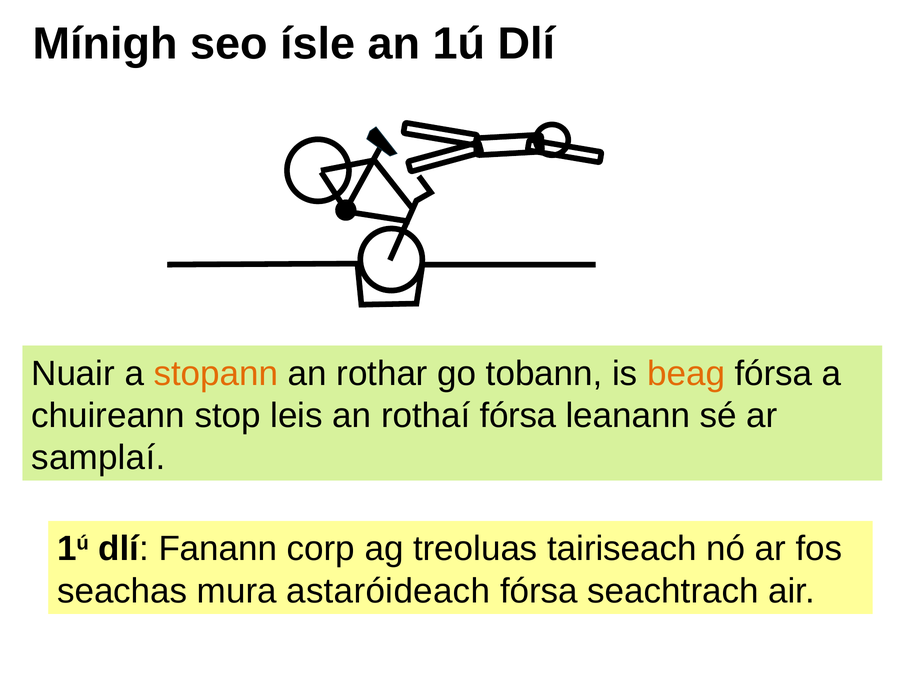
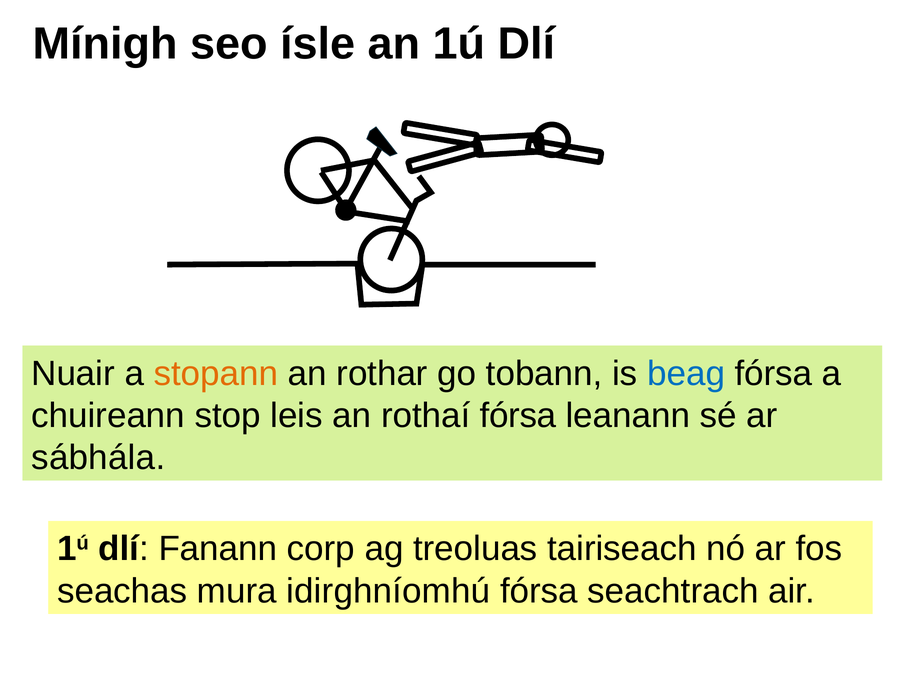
beag colour: orange -> blue
samplaí: samplaí -> sábhála
astaróideach: astaróideach -> idirghníomhú
